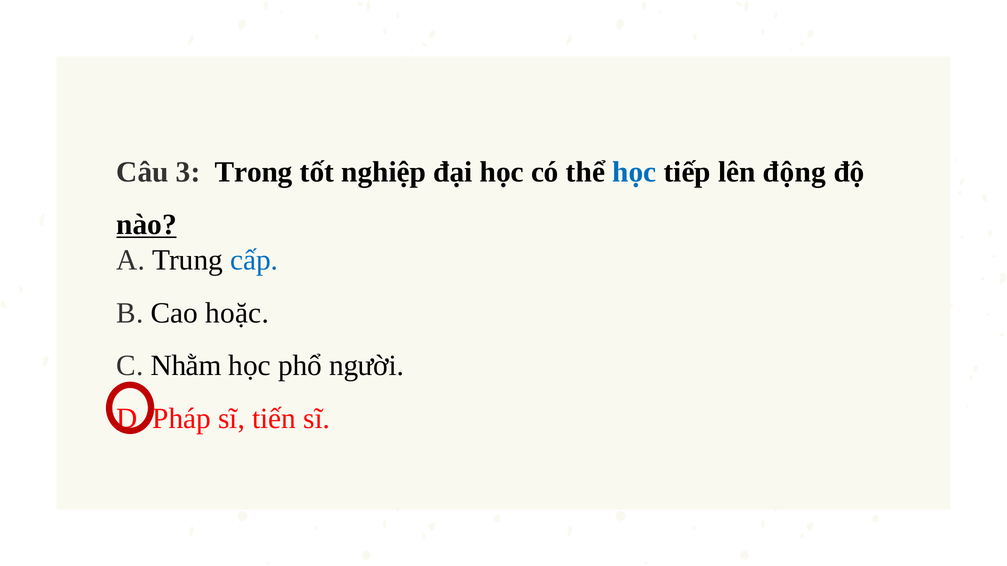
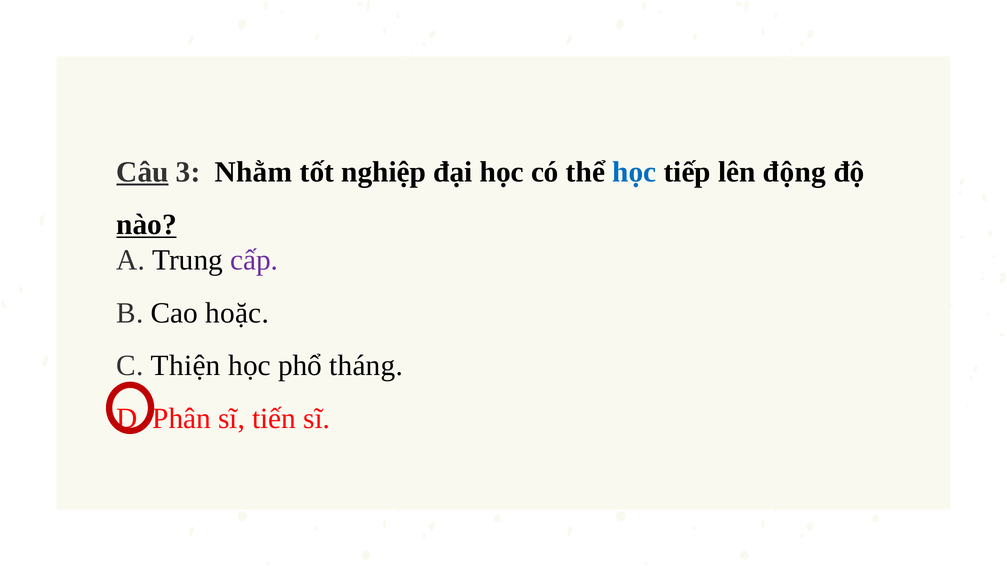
Câu underline: none -> present
Trong: Trong -> Nhằm
cấp colour: blue -> purple
Nhằm: Nhằm -> Thiện
người: người -> tháng
Pháp: Pháp -> Phân
